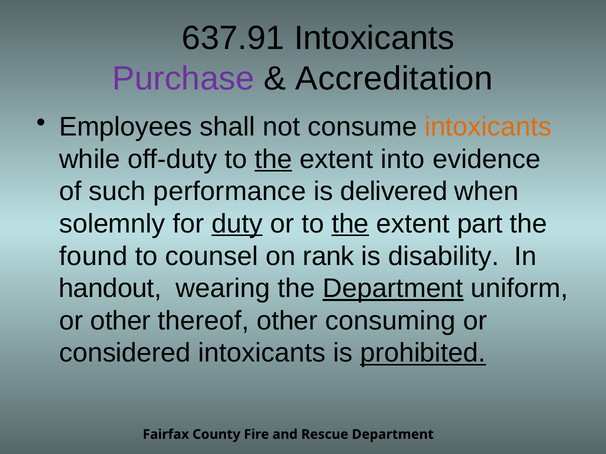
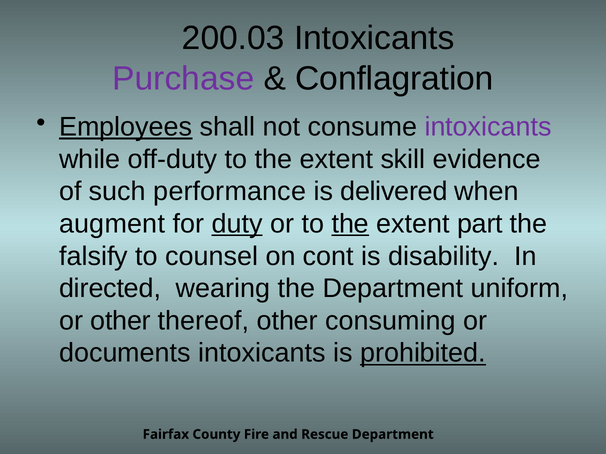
637.91: 637.91 -> 200.03
Accreditation: Accreditation -> Conflagration
Employees underline: none -> present
intoxicants at (488, 127) colour: orange -> purple
the at (273, 159) underline: present -> none
into: into -> skill
solemnly: solemnly -> augment
found: found -> falsify
rank: rank -> cont
handout: handout -> directed
Department at (393, 289) underline: present -> none
considered: considered -> documents
